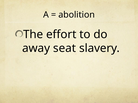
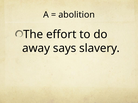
seat: seat -> says
